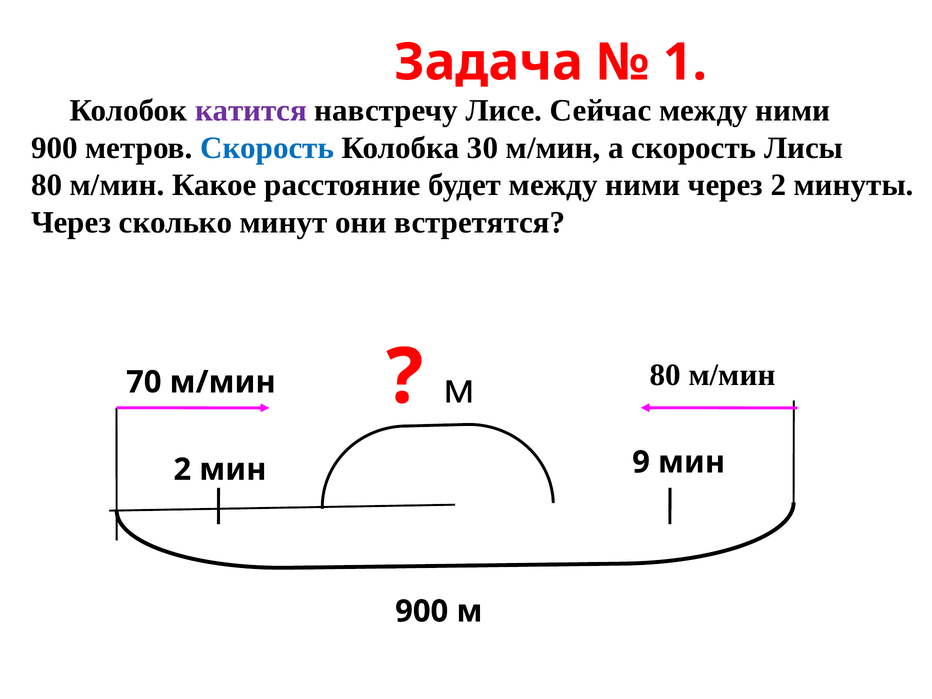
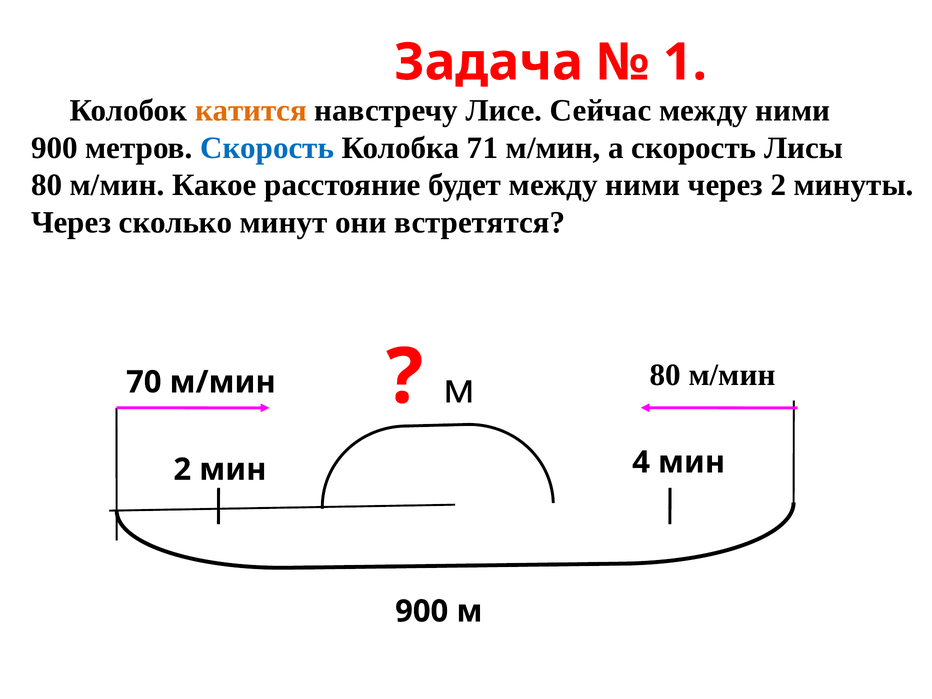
катится colour: purple -> orange
30: 30 -> 71
9: 9 -> 4
